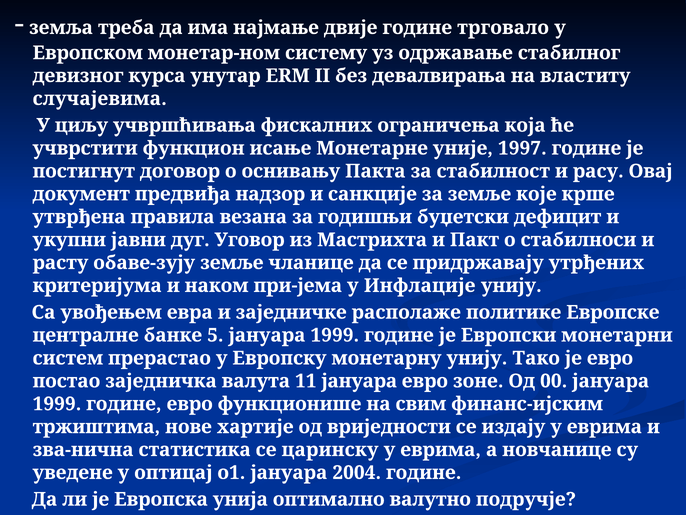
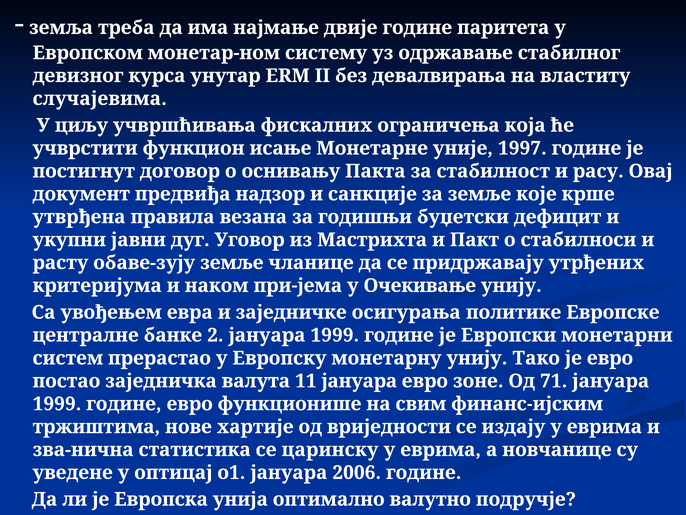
трговало: трговало -> паритета
Инфлације: Инфлације -> Очекивање
располаже: располаже -> осигурања
5: 5 -> 2
00: 00 -> 71
2004: 2004 -> 2006
